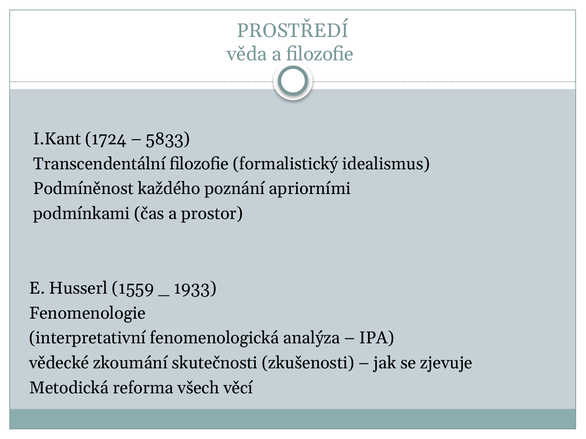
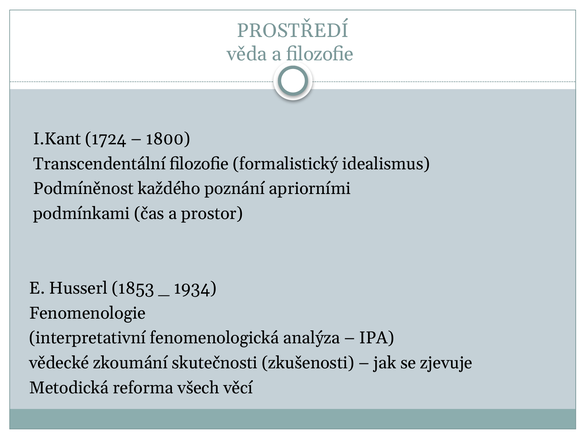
5833: 5833 -> 1800
1559: 1559 -> 1853
1933: 1933 -> 1934
